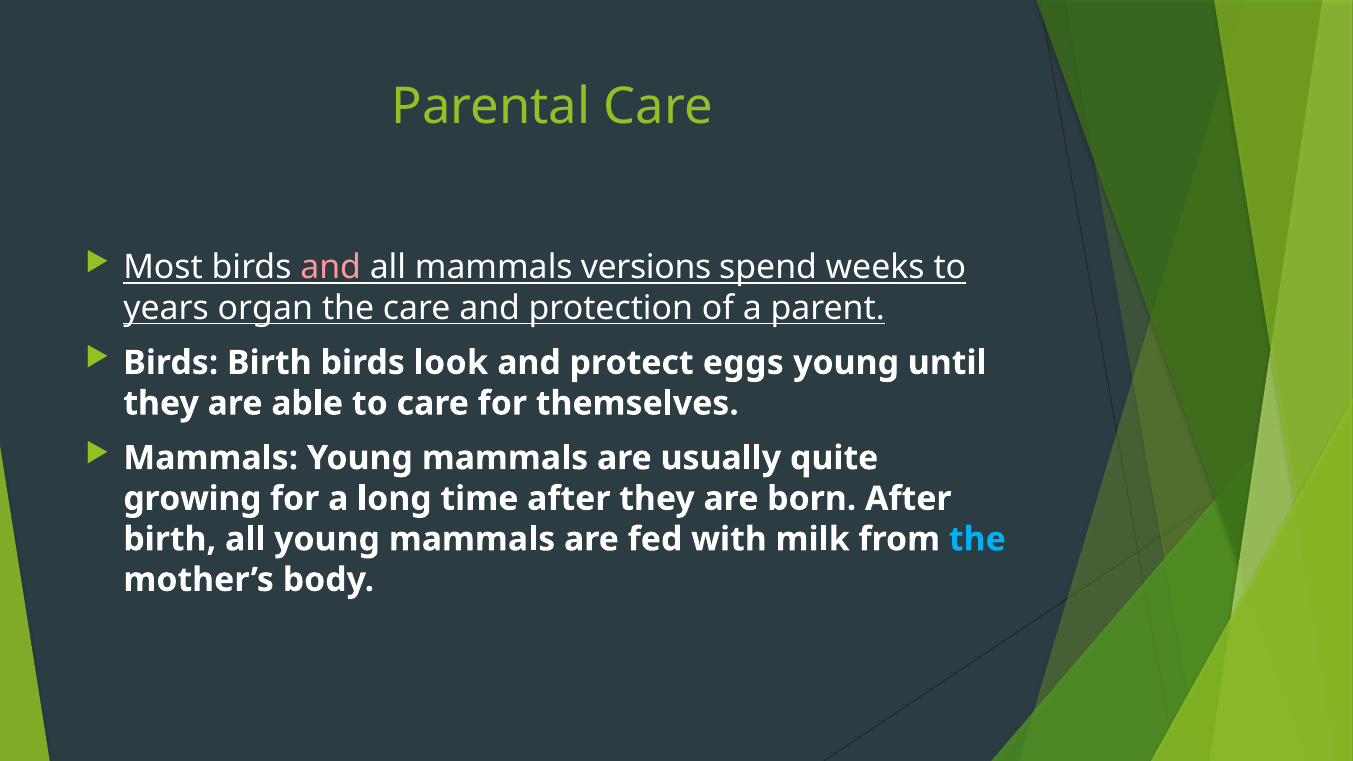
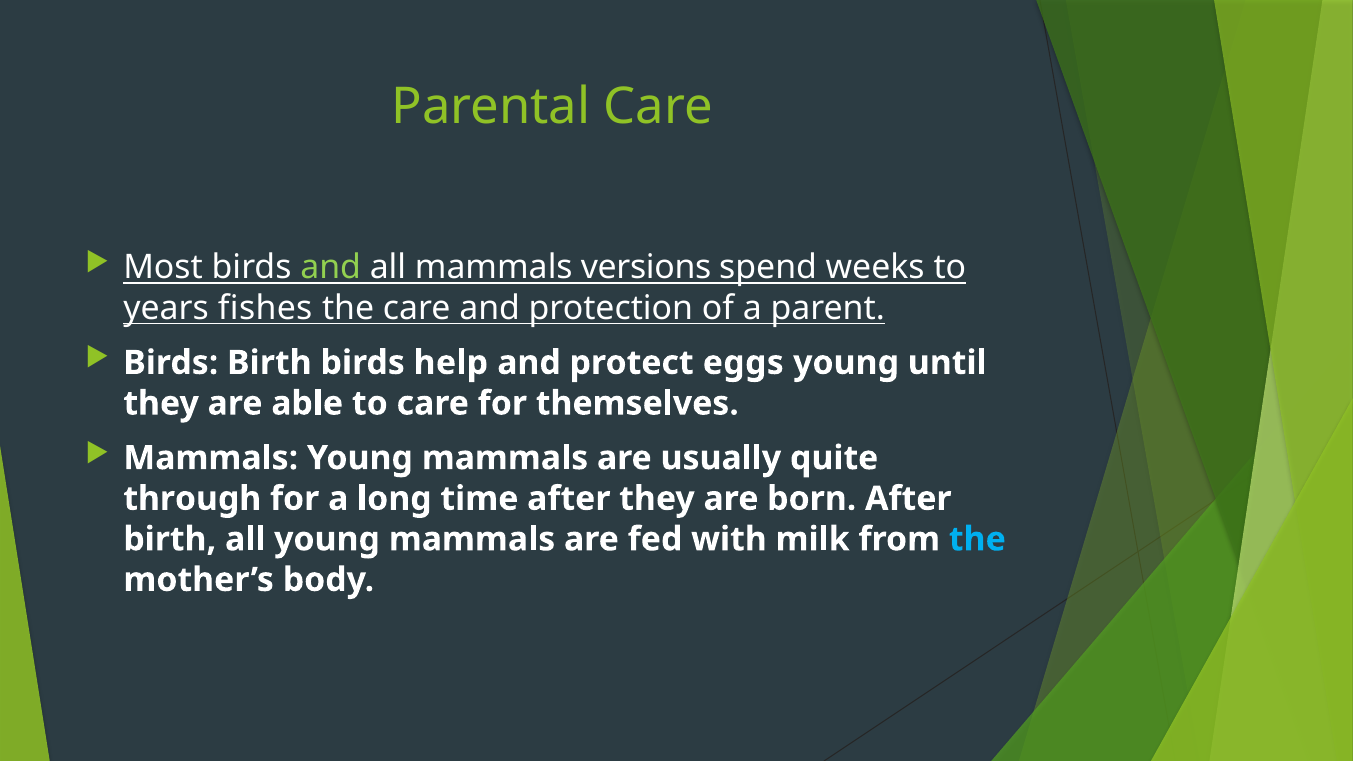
and at (331, 268) colour: pink -> light green
organ: organ -> fishes
look: look -> help
growing: growing -> through
